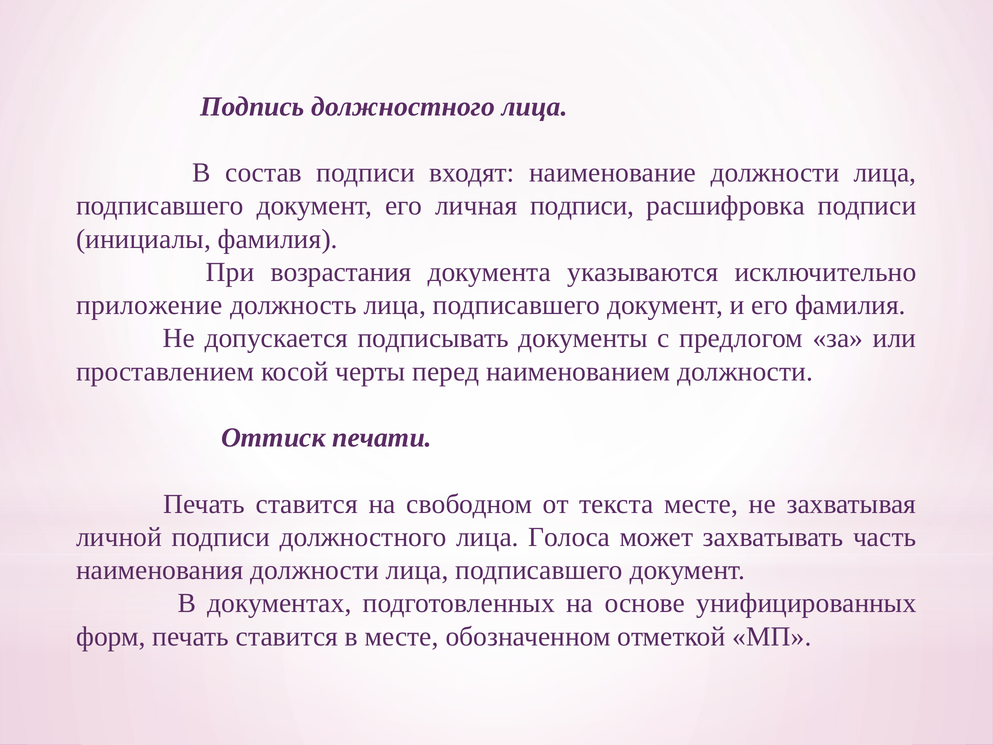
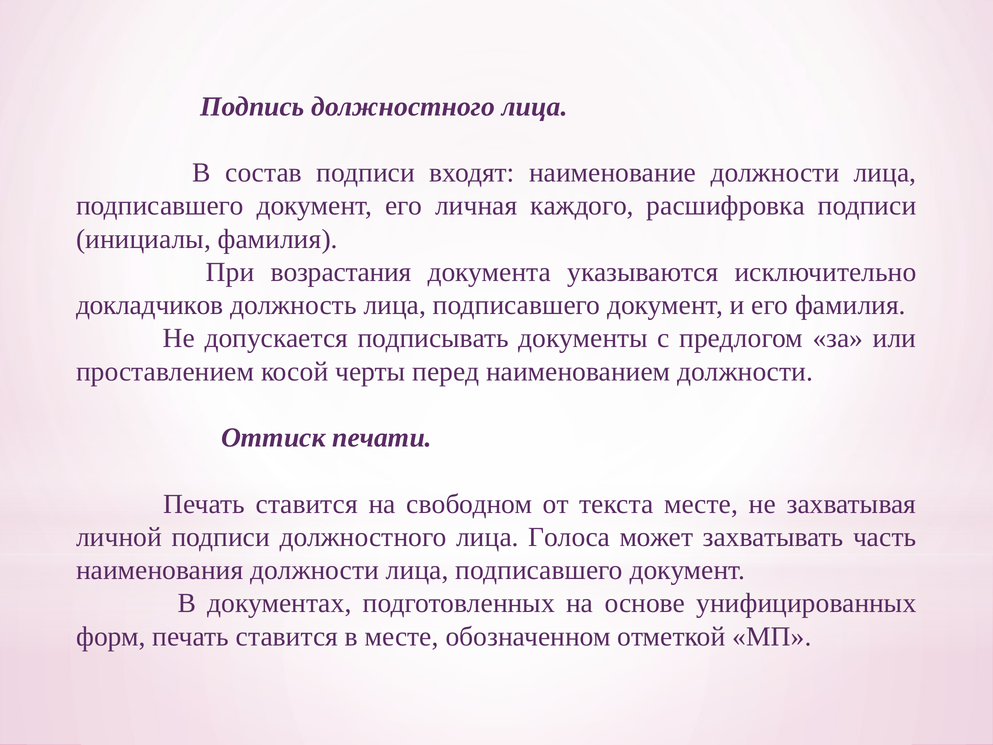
личная подписи: подписи -> каждого
приложение: приложение -> докладчиков
